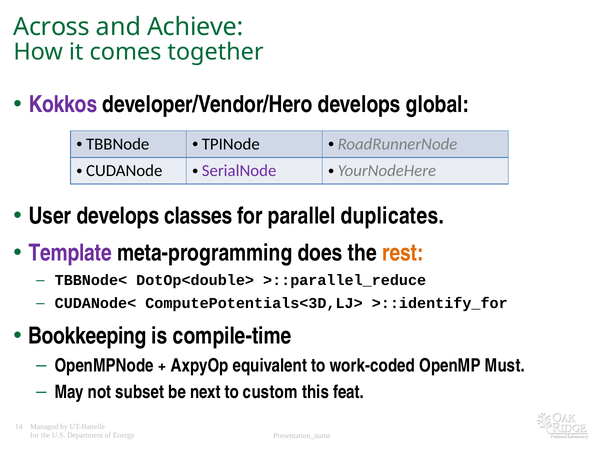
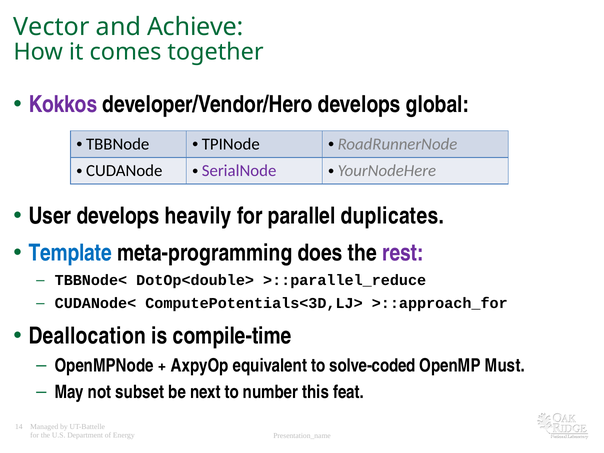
Across: Across -> Vector
classes: classes -> heavily
Template colour: purple -> blue
rest colour: orange -> purple
>::identify_for: >::identify_for -> >::approach_for
Bookkeeping: Bookkeeping -> Deallocation
work-coded: work-coded -> solve-coded
custom: custom -> number
